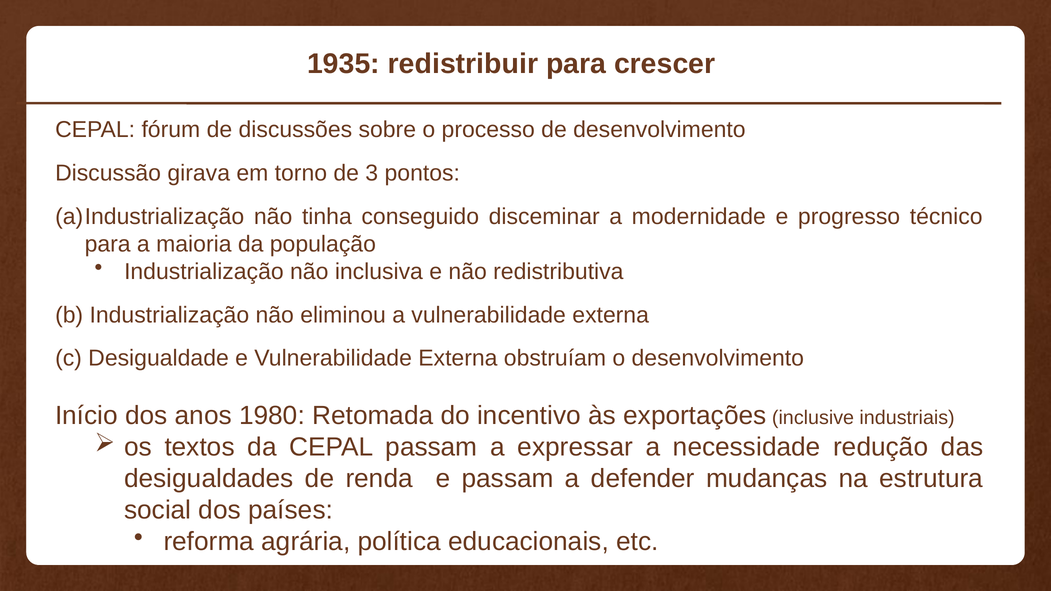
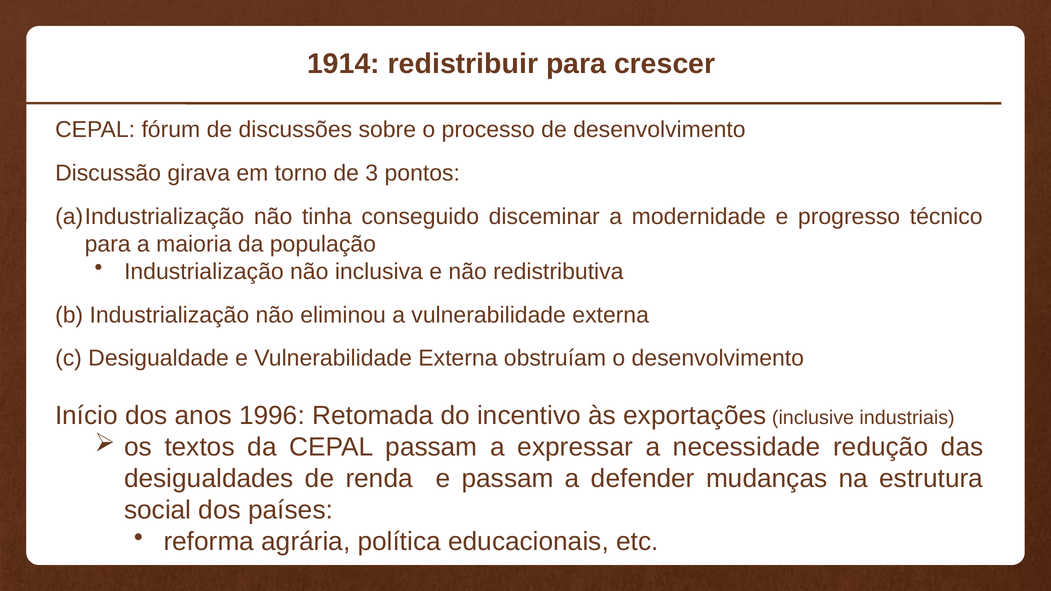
1935: 1935 -> 1914
1980: 1980 -> 1996
